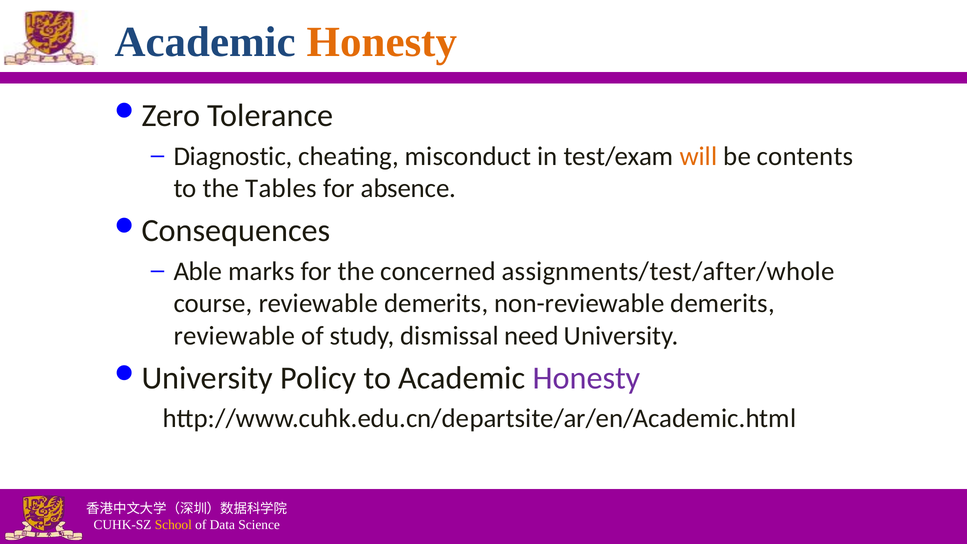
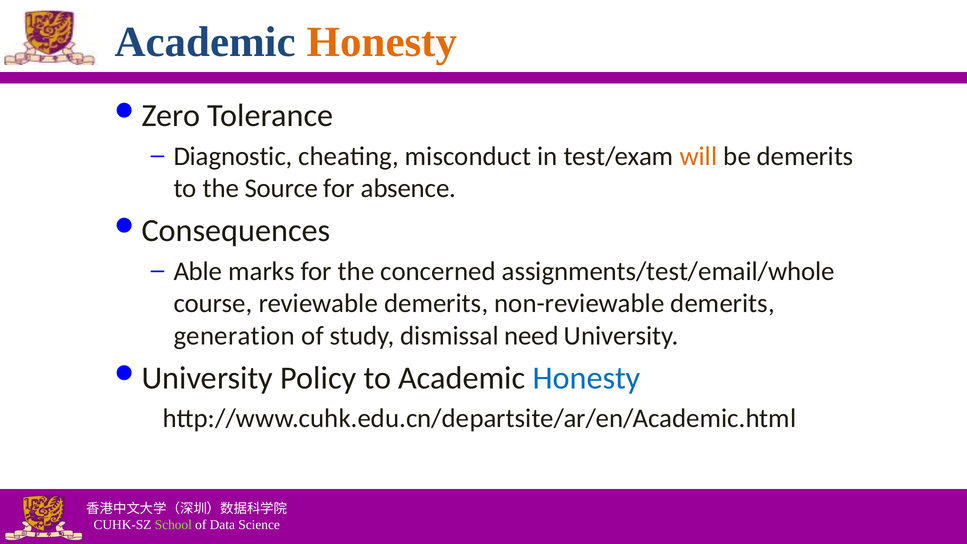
be contents: contents -> demerits
Tables: Tables -> Source
assignments/test/after/whole: assignments/test/after/whole -> assignments/test/email/whole
reviewable at (234, 336): reviewable -> generation
Honesty at (587, 378) colour: purple -> blue
School colour: yellow -> light green
